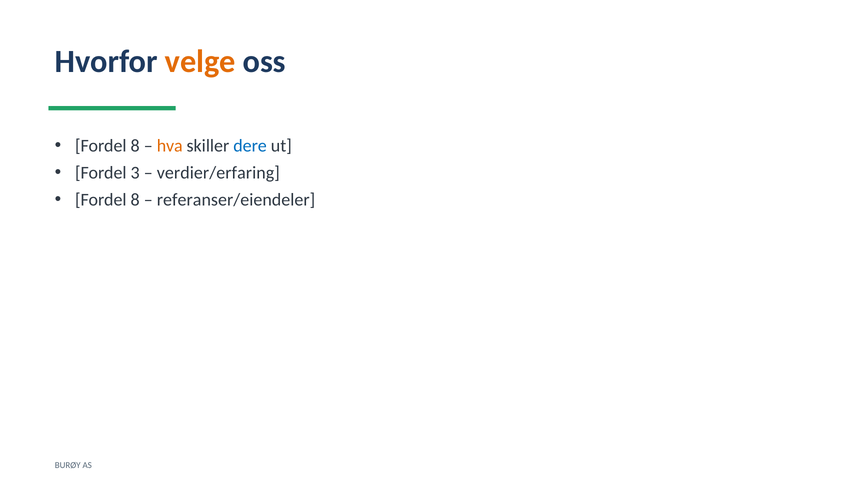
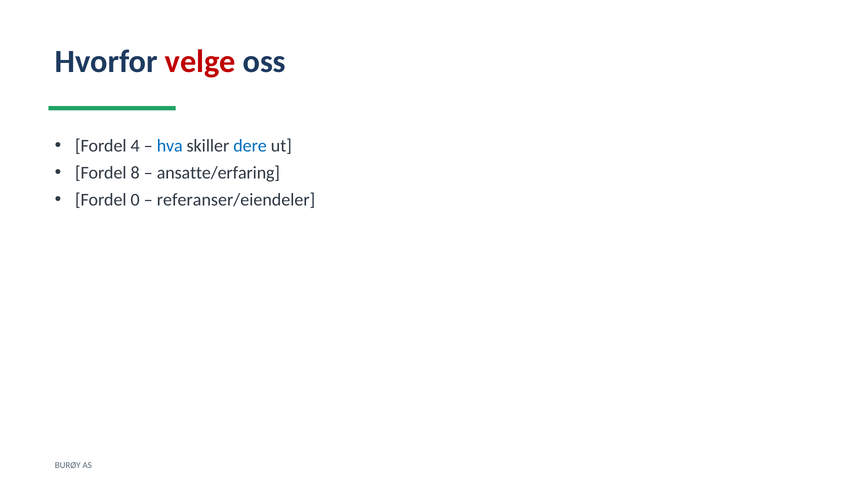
velge colour: orange -> red
8 at (135, 146): 8 -> 4
hva colour: orange -> blue
3: 3 -> 8
verdier/erfaring: verdier/erfaring -> ansatte/erfaring
8 at (135, 200): 8 -> 0
